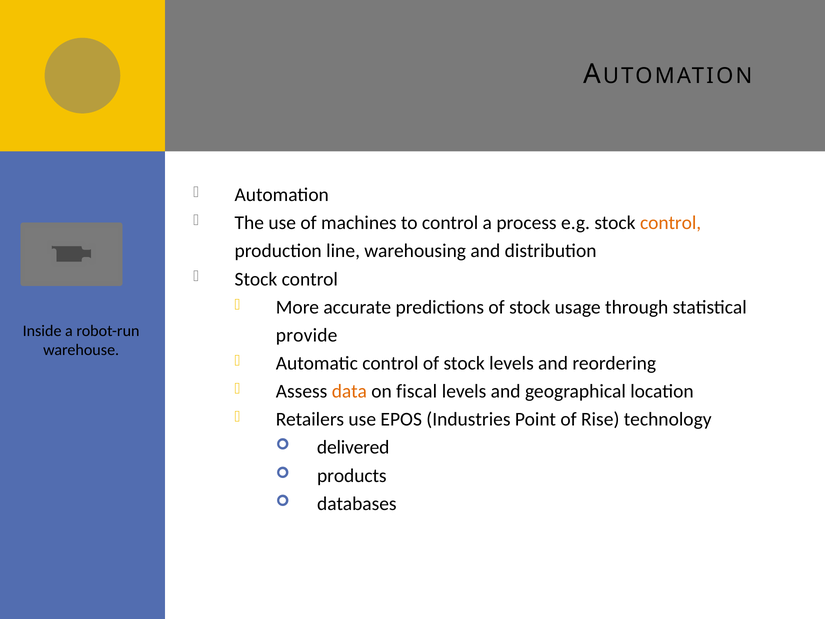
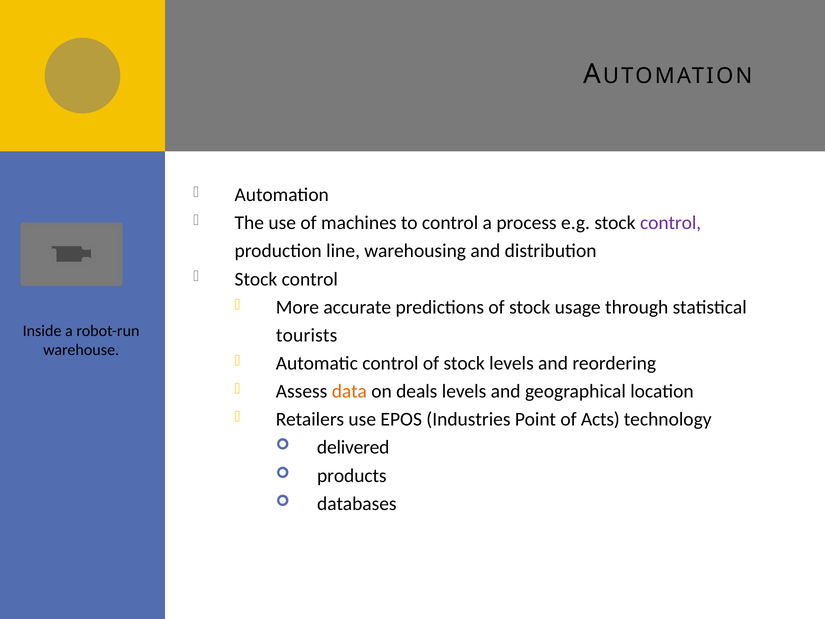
control at (671, 223) colour: orange -> purple
provide: provide -> tourists
fiscal: fiscal -> deals
Rise: Rise -> Acts
